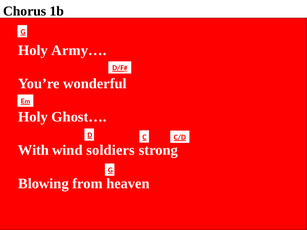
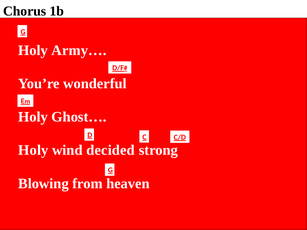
With at (33, 150): With -> Holy
soldiers: soldiers -> decided
